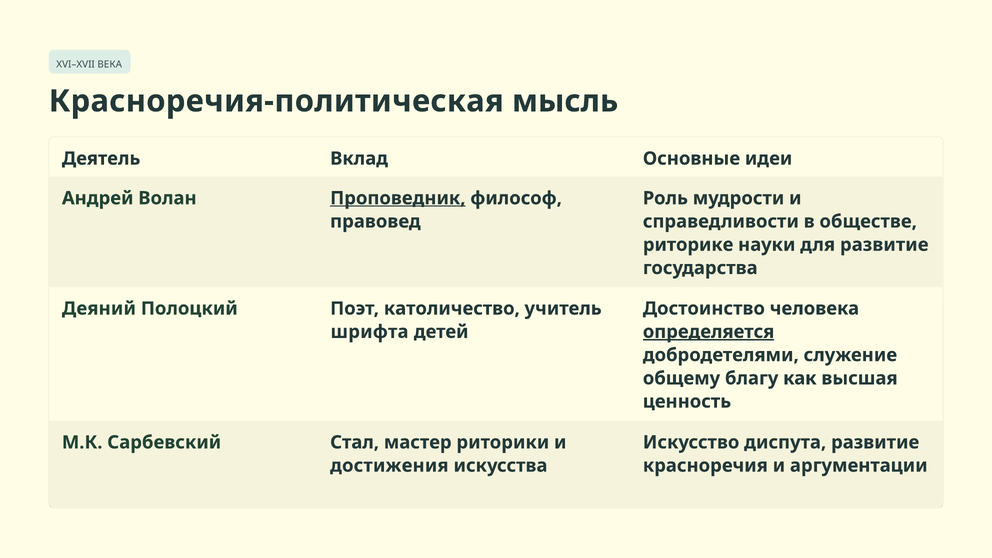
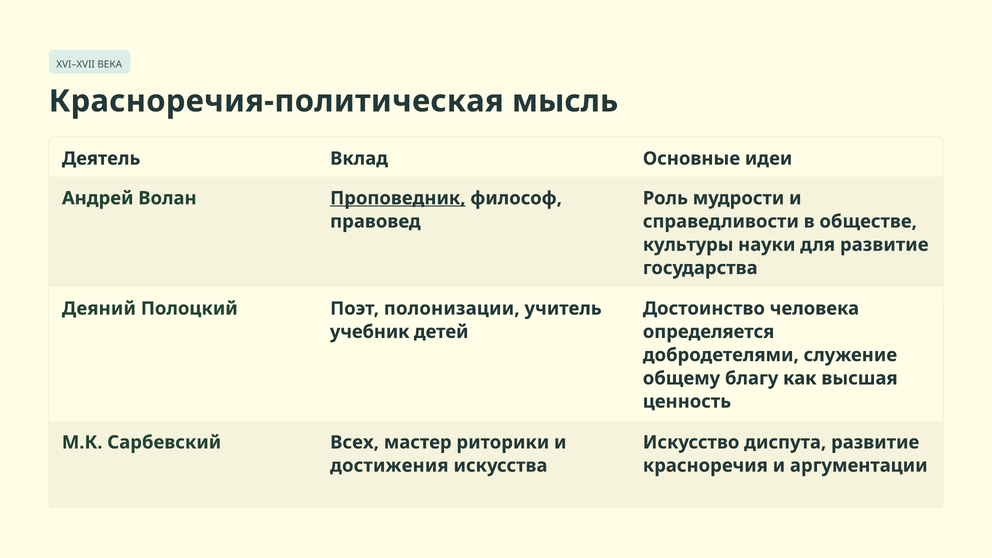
риторике: риторике -> культуры
католичество: католичество -> полонизации
шрифта: шрифта -> учебник
определяется underline: present -> none
Стал: Стал -> Всех
